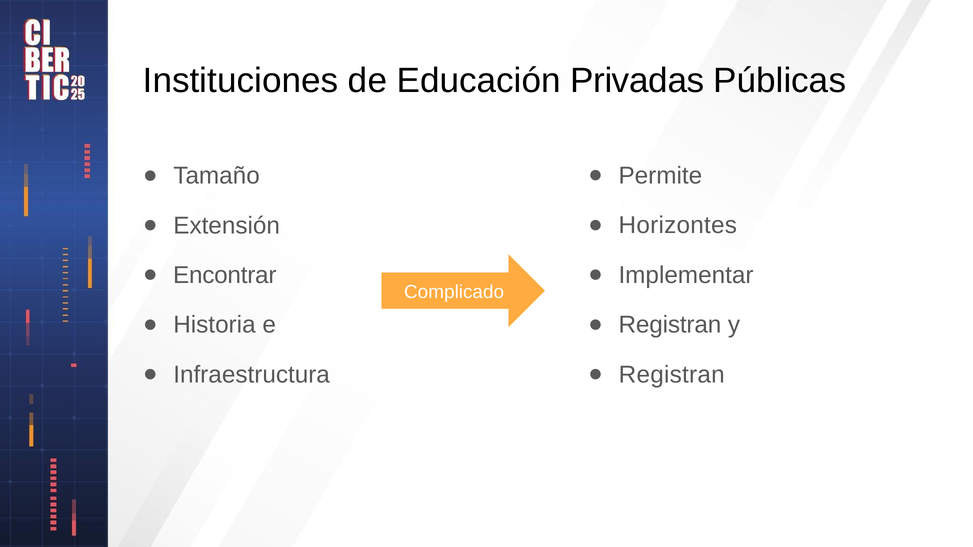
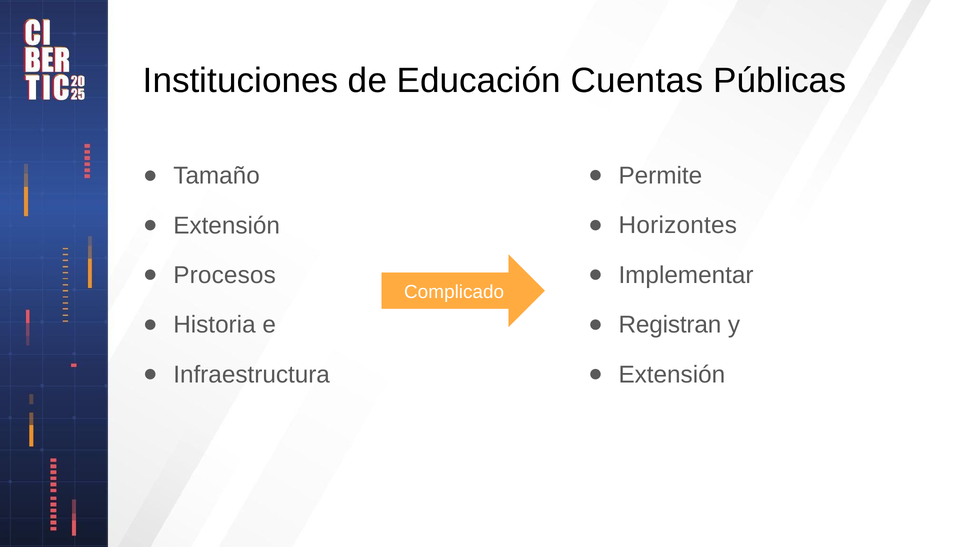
Privadas: Privadas -> Cuentas
Encontrar: Encontrar -> Procesos
Registran at (672, 375): Registran -> Extensión
